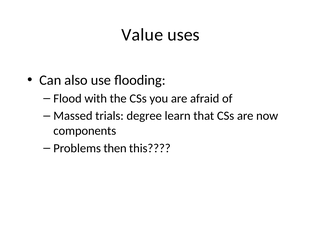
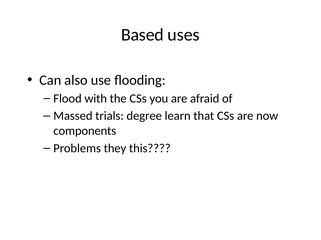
Value: Value -> Based
then: then -> they
